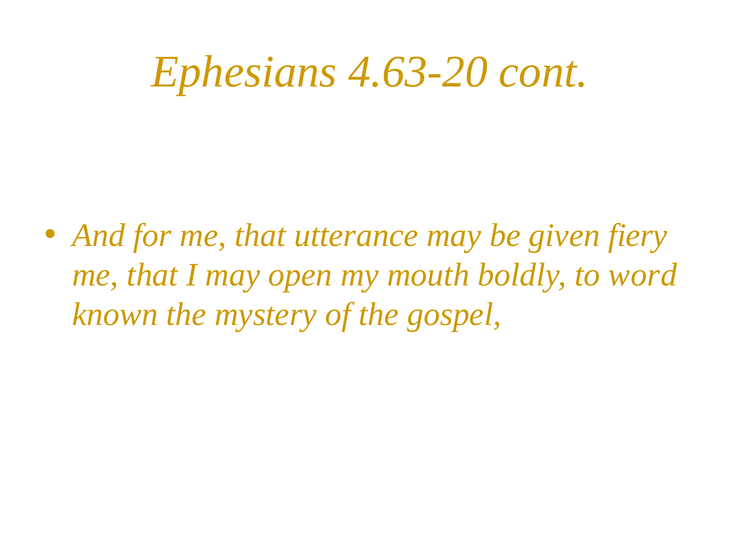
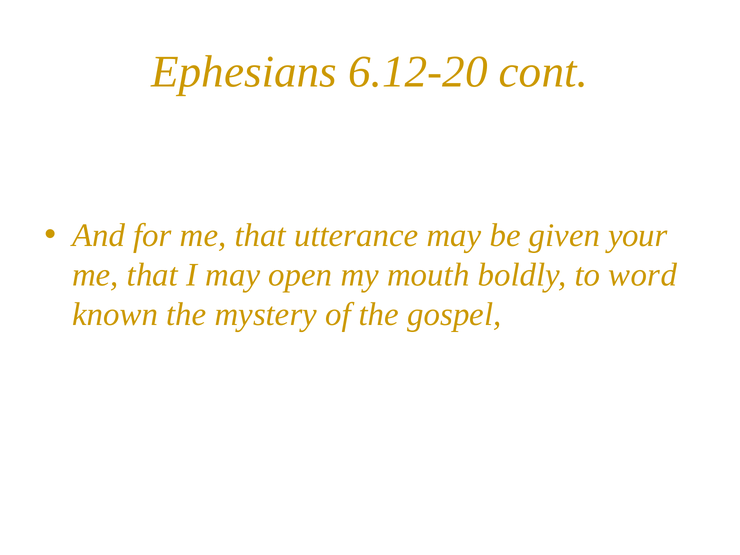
4.63-20: 4.63-20 -> 6.12-20
fiery: fiery -> your
